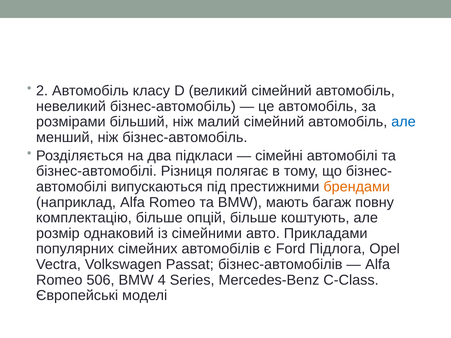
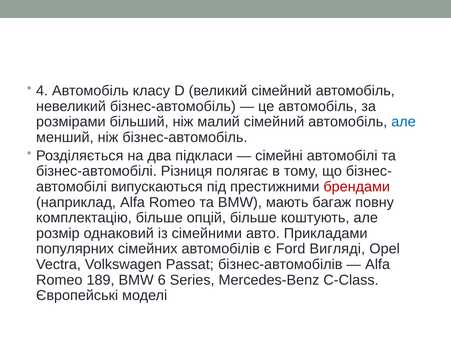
2: 2 -> 4
брендами colour: orange -> red
Підлога: Підлога -> Вигляді
506: 506 -> 189
4: 4 -> 6
